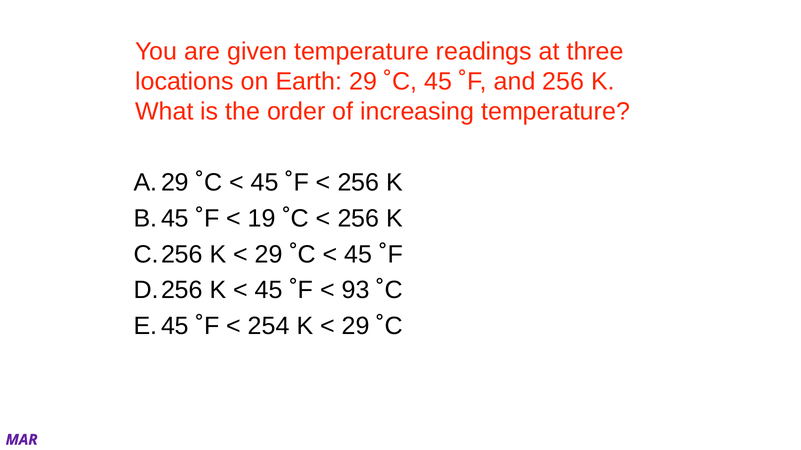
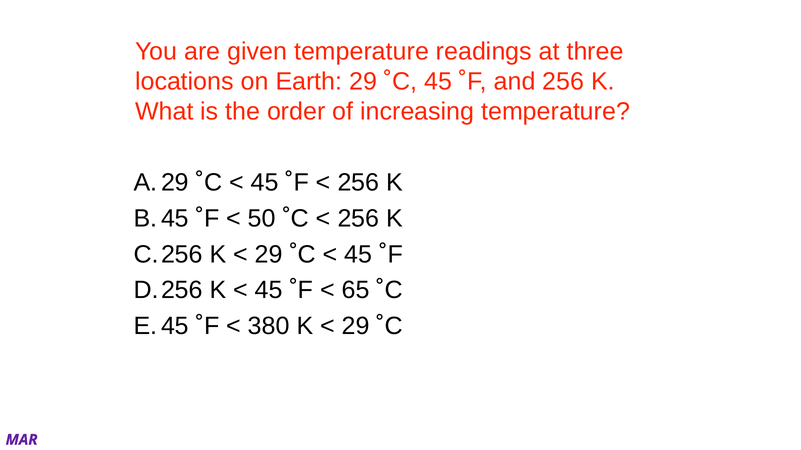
19: 19 -> 50
93: 93 -> 65
254: 254 -> 380
